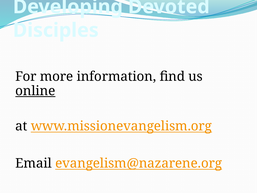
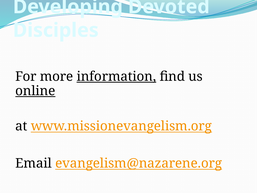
information underline: none -> present
